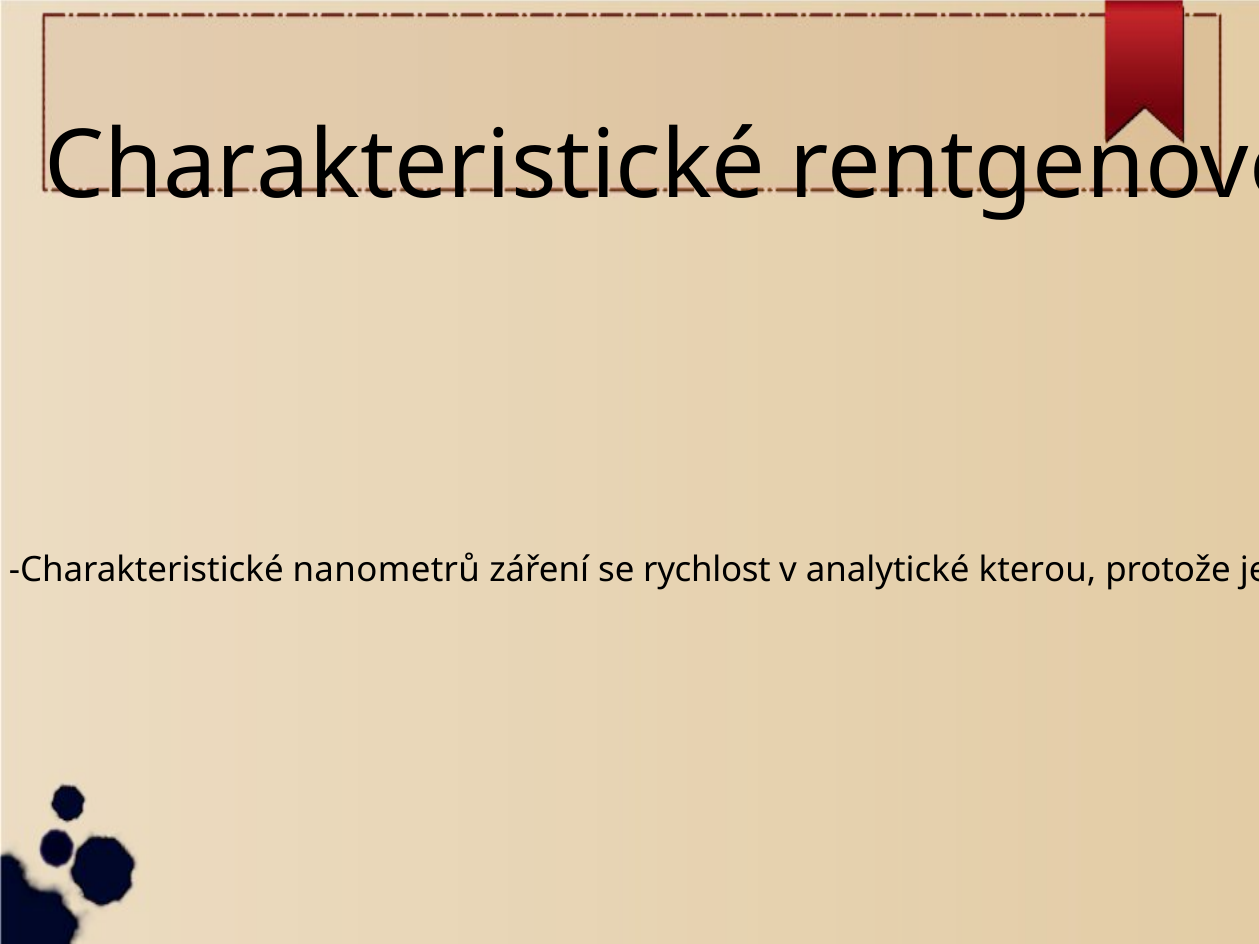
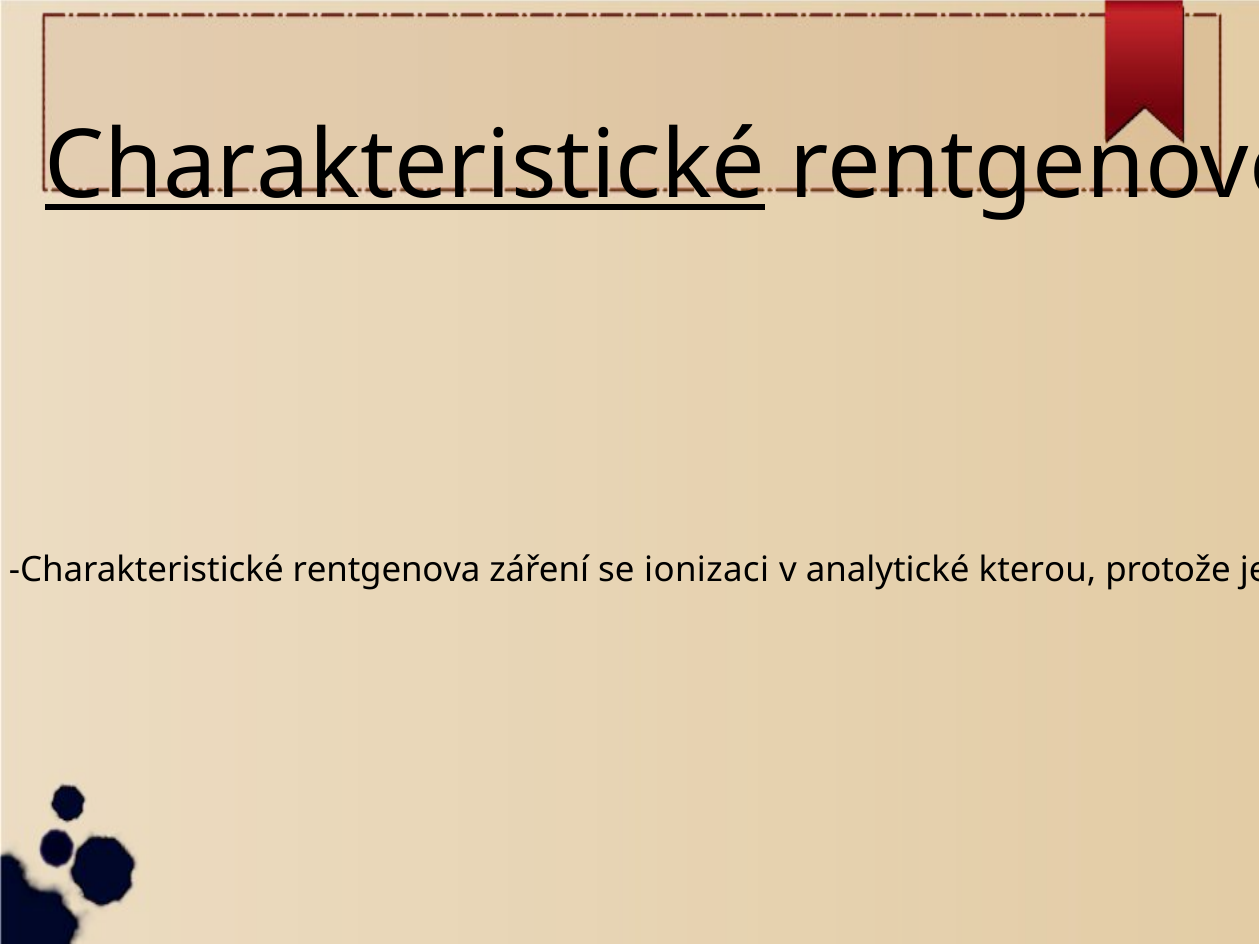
Charakteristické at (405, 166) underline: none -> present
nanometrů: nanometrů -> rentgenova
se rychlost: rychlost -> ionizaci
